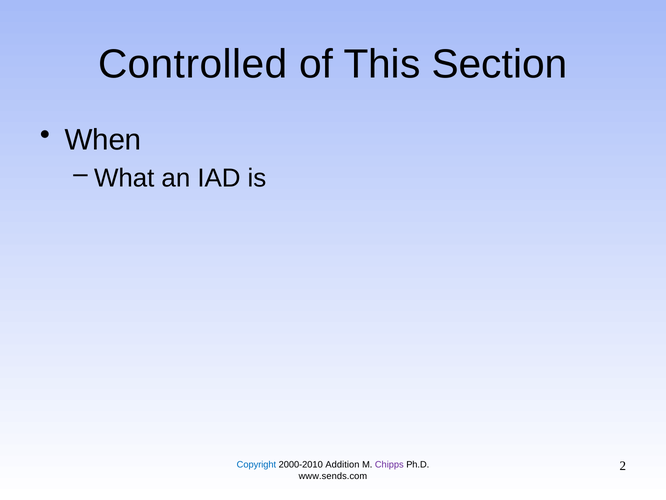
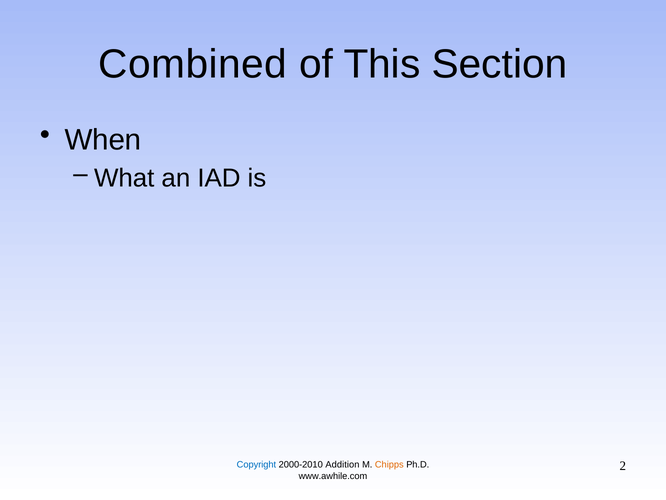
Controlled: Controlled -> Combined
Chipps colour: purple -> orange
www.sends.com: www.sends.com -> www.awhile.com
